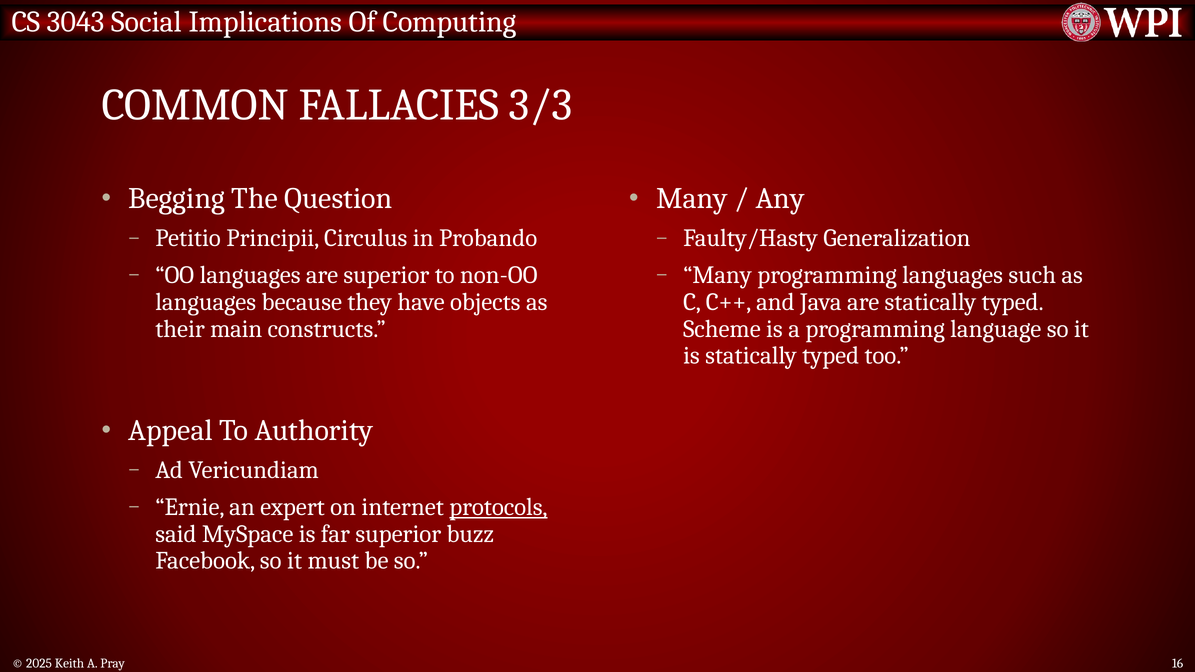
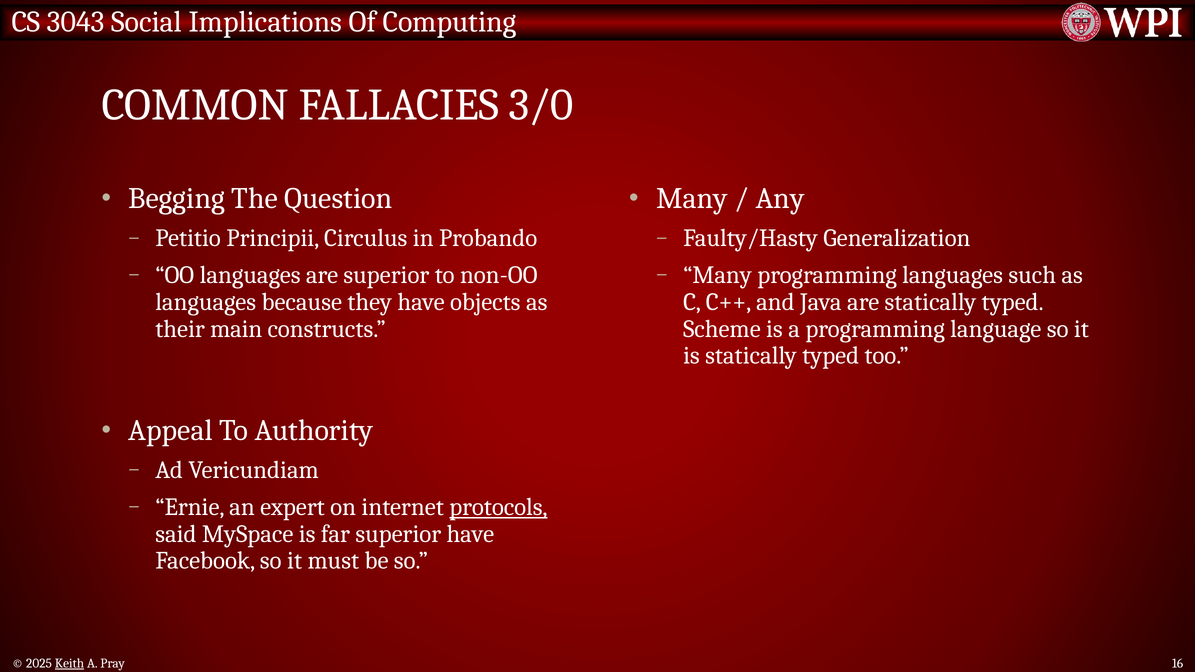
3/3: 3/3 -> 3/0
superior buzz: buzz -> have
Keith underline: none -> present
